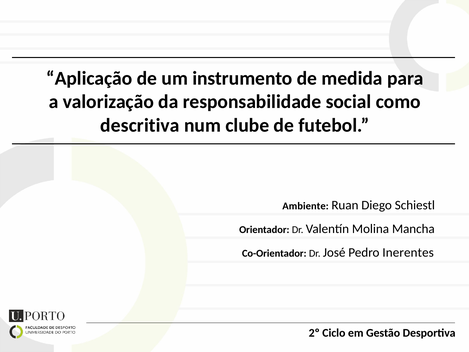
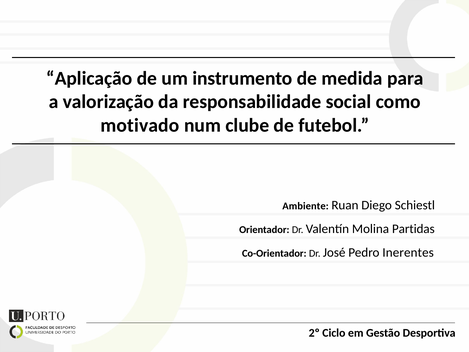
descritiva: descritiva -> motivado
Mancha: Mancha -> Partidas
